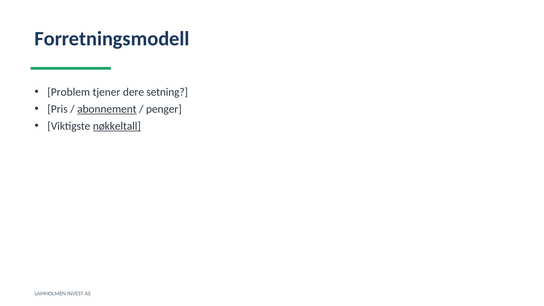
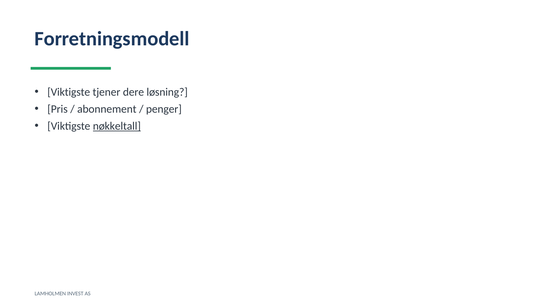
Problem at (69, 92): Problem -> Viktigste
setning: setning -> løsning
abonnement underline: present -> none
